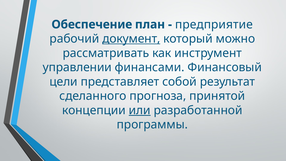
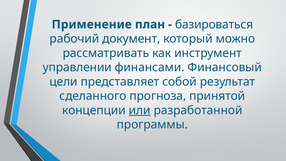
Обеспечение: Обеспечение -> Применение
предприятие: предприятие -> базироваться
документ underline: present -> none
